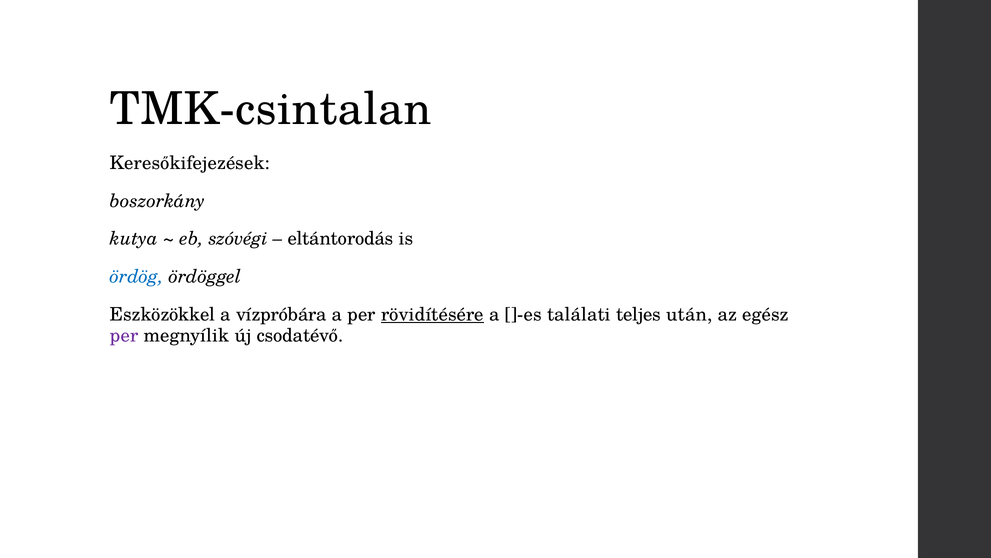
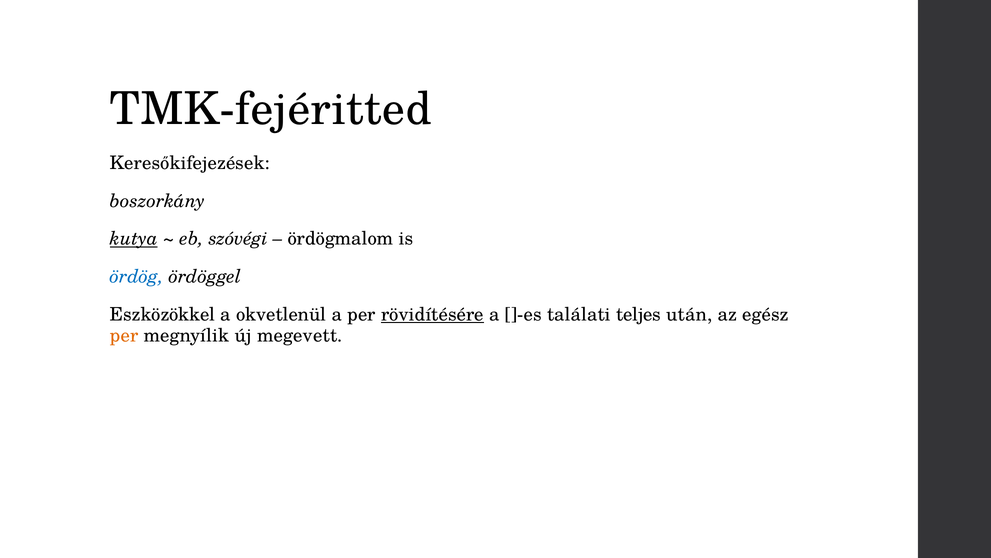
TMK-csintalan: TMK-csintalan -> TMK-fejéritted
kutya underline: none -> present
eltántorodás: eltántorodás -> ördögmalom
vízpróbára: vízpróbára -> okvetlenül
per at (124, 335) colour: purple -> orange
csodatévő: csodatévő -> megevett
